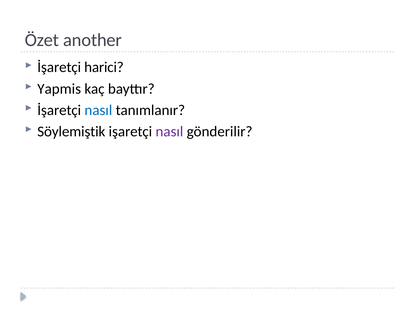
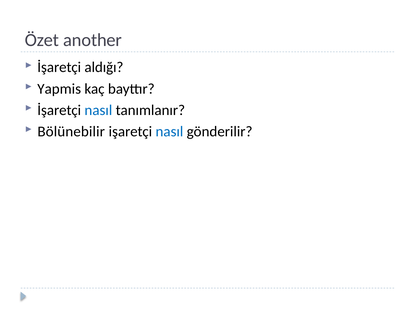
harici: harici -> aldığı
Söylemiştik: Söylemiştik -> Bölünebilir
nasıl at (169, 132) colour: purple -> blue
